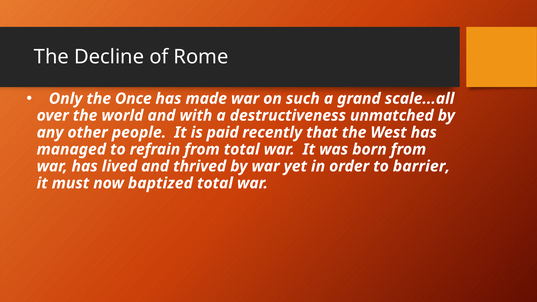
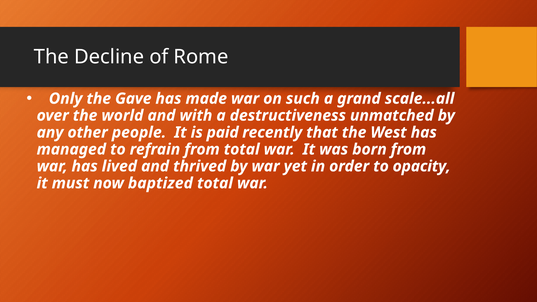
Once: Once -> Gave
barrier: barrier -> opacity
